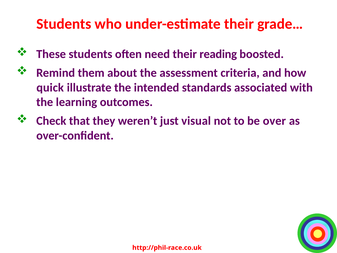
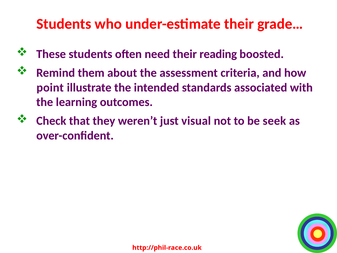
quick: quick -> point
over: over -> seek
